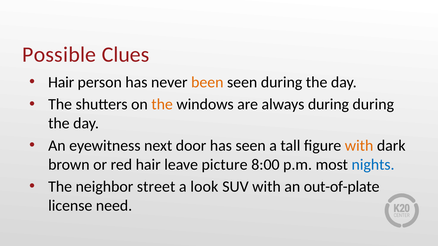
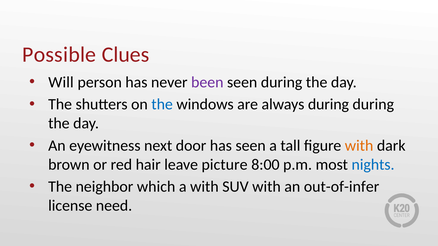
Hair at (61, 82): Hair -> Will
been colour: orange -> purple
the at (162, 105) colour: orange -> blue
street: street -> which
a look: look -> with
out-of-plate: out-of-plate -> out-of-infer
